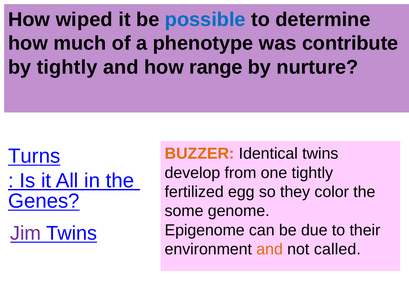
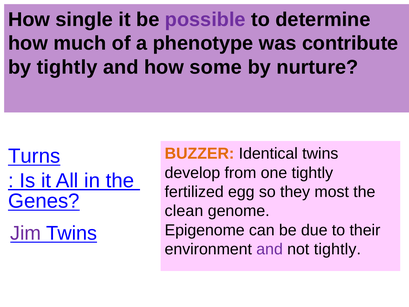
wiped: wiped -> single
possible colour: blue -> purple
range: range -> some
color: color -> most
some: some -> clean
and at (270, 249) colour: orange -> purple
not called: called -> tightly
